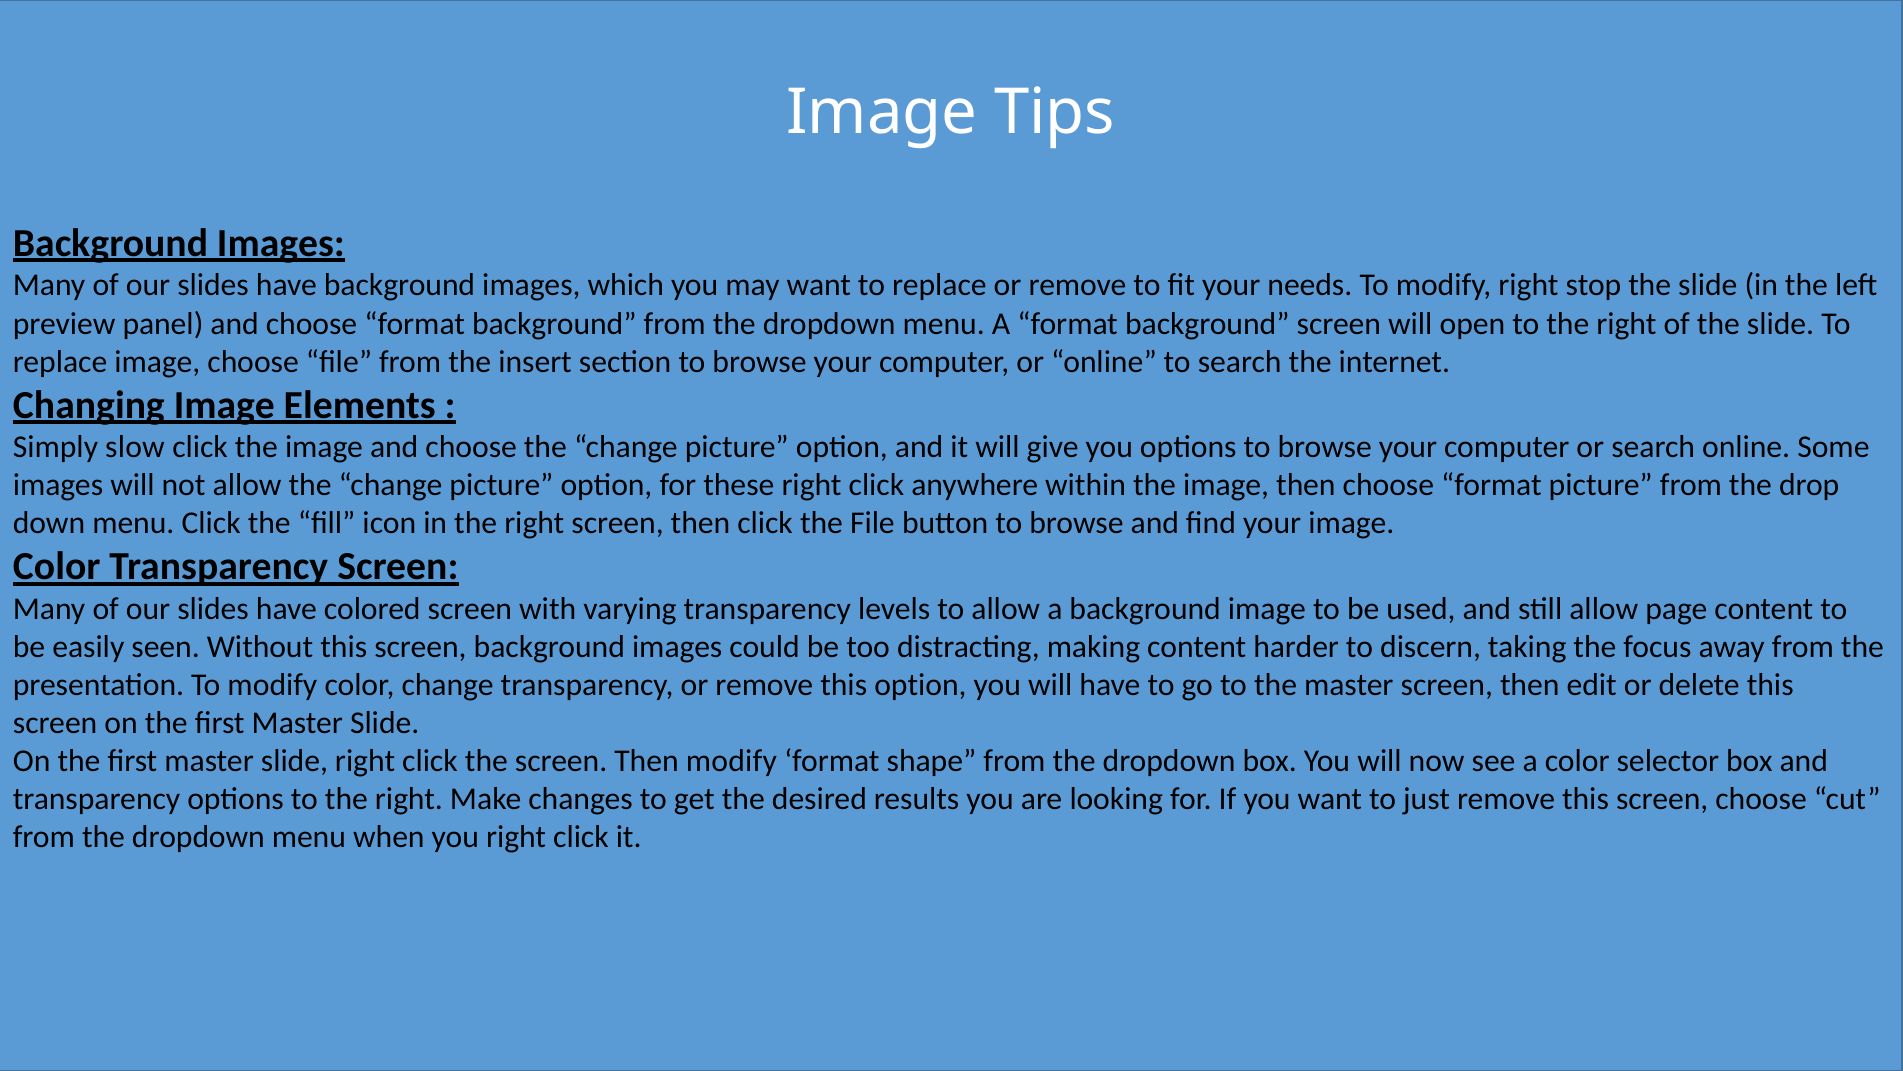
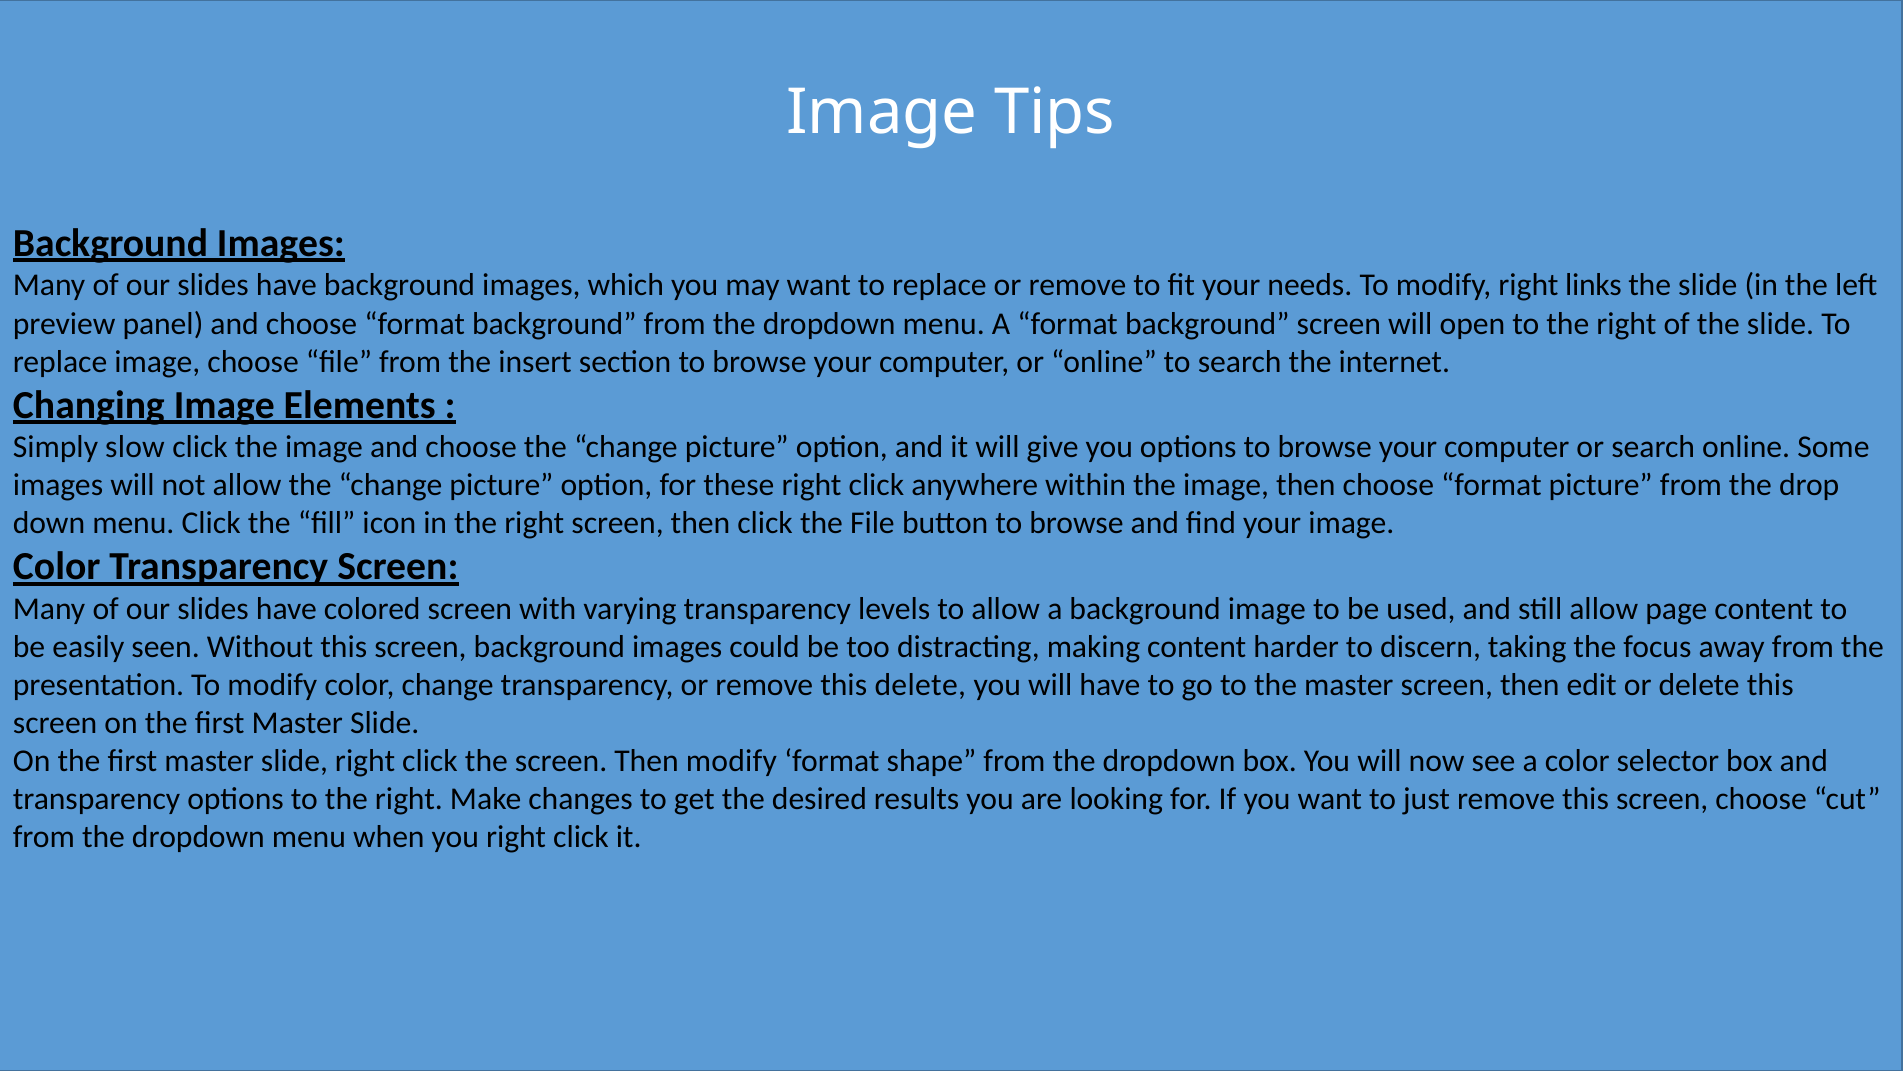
stop: stop -> links
this option: option -> delete
